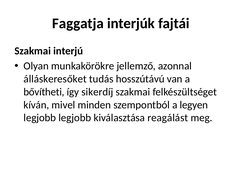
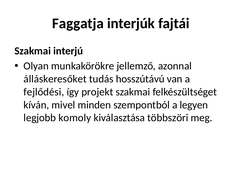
bővítheti: bővítheti -> fejlődési
sikerdíj: sikerdíj -> projekt
legjobb legjobb: legjobb -> komoly
reagálást: reagálást -> többszöri
